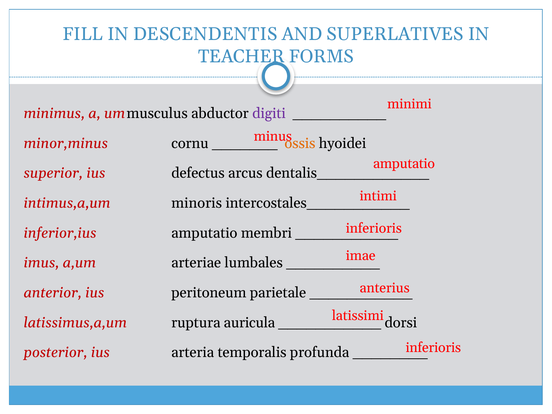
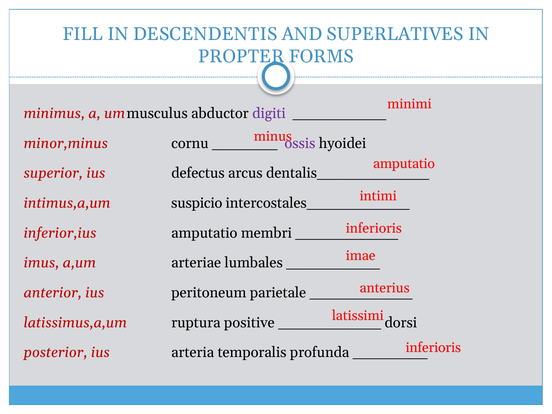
TEACHER: TEACHER -> PROPTER
ossis colour: orange -> purple
minoris: minoris -> suspicio
auricula: auricula -> positive
